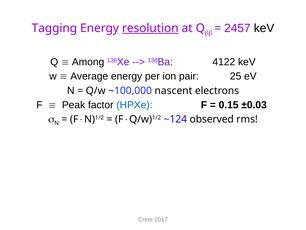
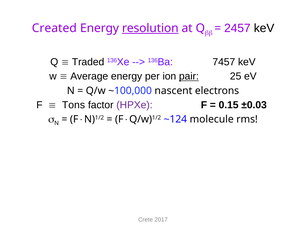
Tagging: Tagging -> Created
Among: Among -> Traded
4122: 4122 -> 7457
pair underline: none -> present
Peak: Peak -> Tons
HPXe colour: blue -> purple
observed: observed -> molecule
